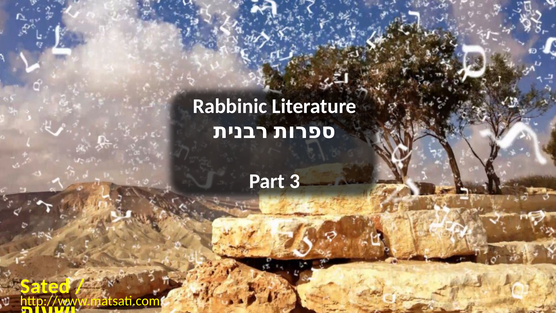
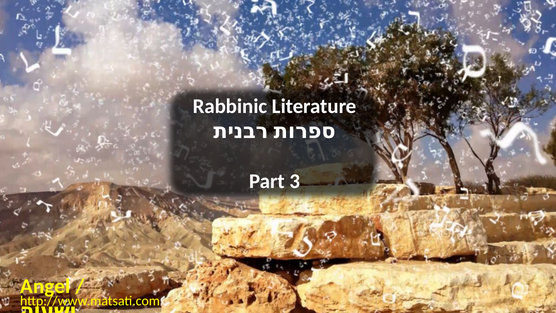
Sated: Sated -> Angel
